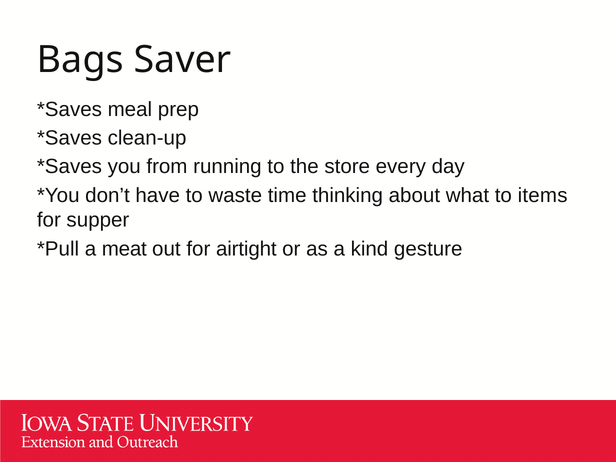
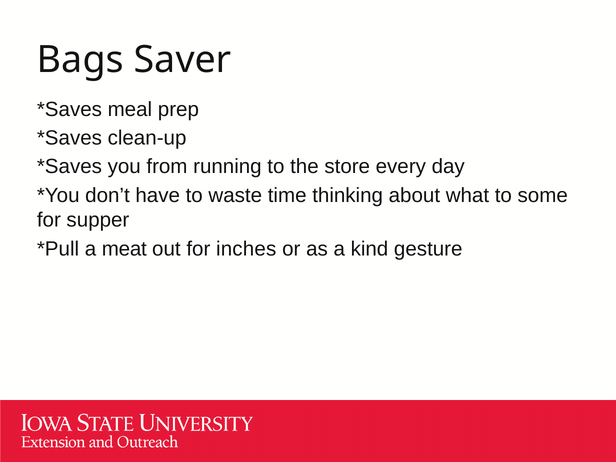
items: items -> some
airtight: airtight -> inches
